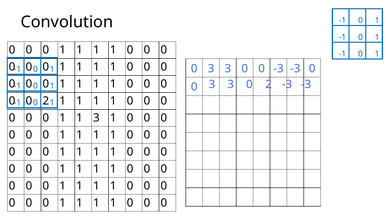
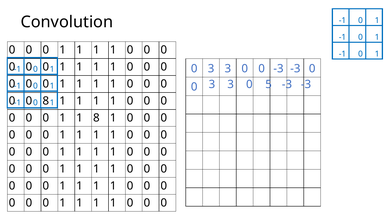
3 0 2: 2 -> 5
0 0 2: 2 -> 8
1 1 3: 3 -> 8
